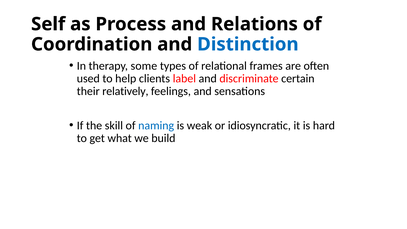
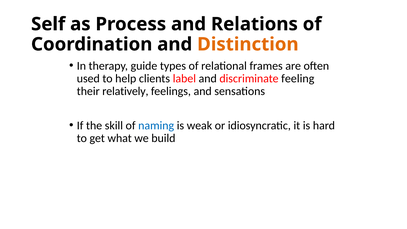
Distinction colour: blue -> orange
some: some -> guide
certain: certain -> feeling
